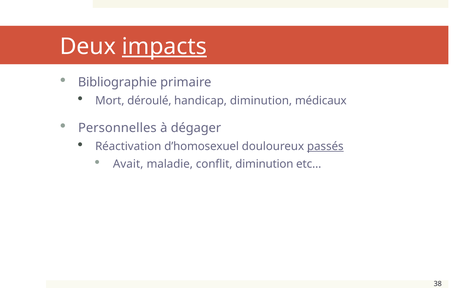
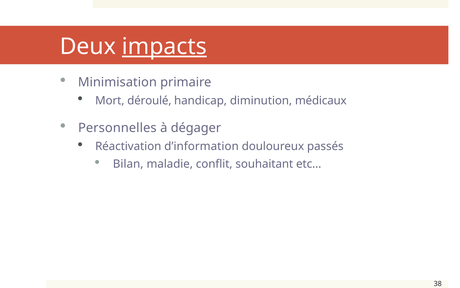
Bibliographie: Bibliographie -> Minimisation
d’homosexuel: d’homosexuel -> d’information
passés underline: present -> none
Avait: Avait -> Bilan
conflit diminution: diminution -> souhaitant
